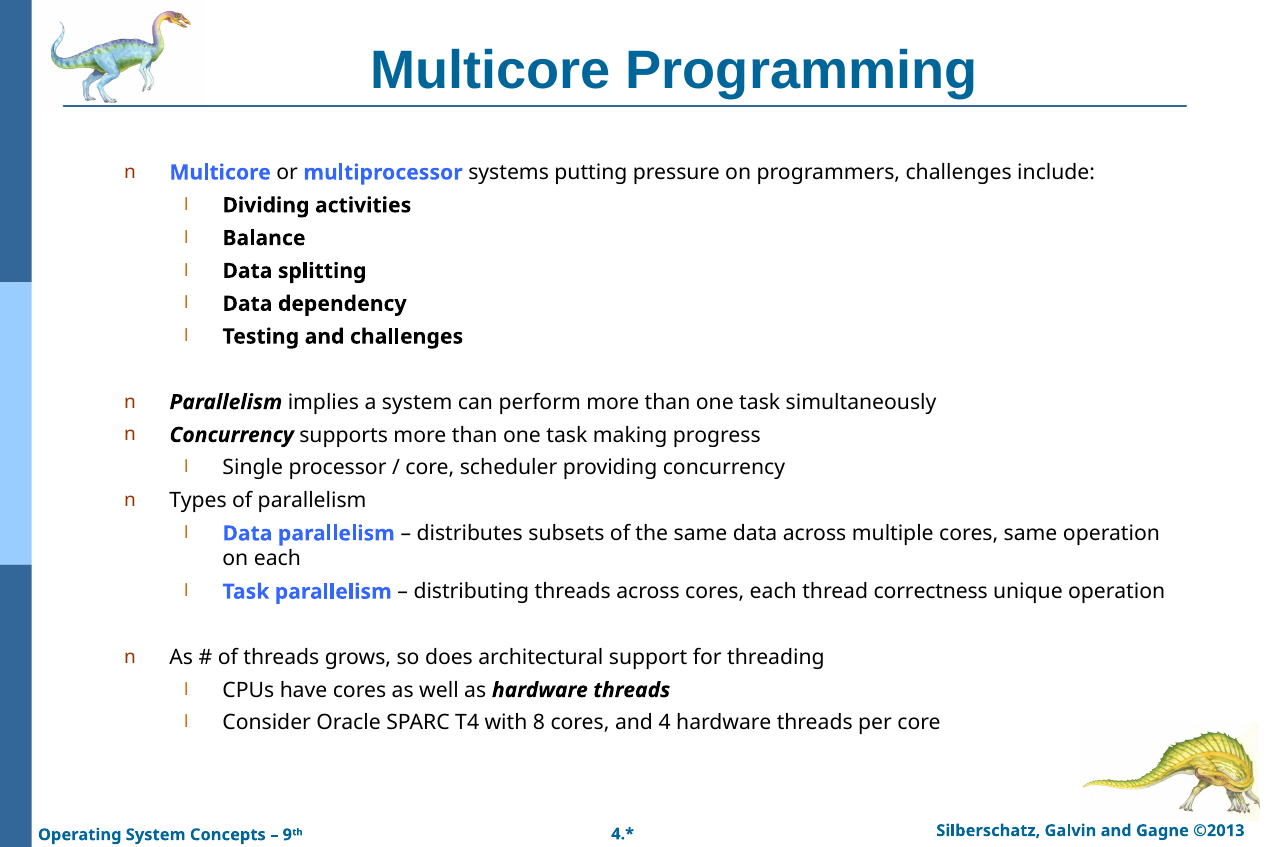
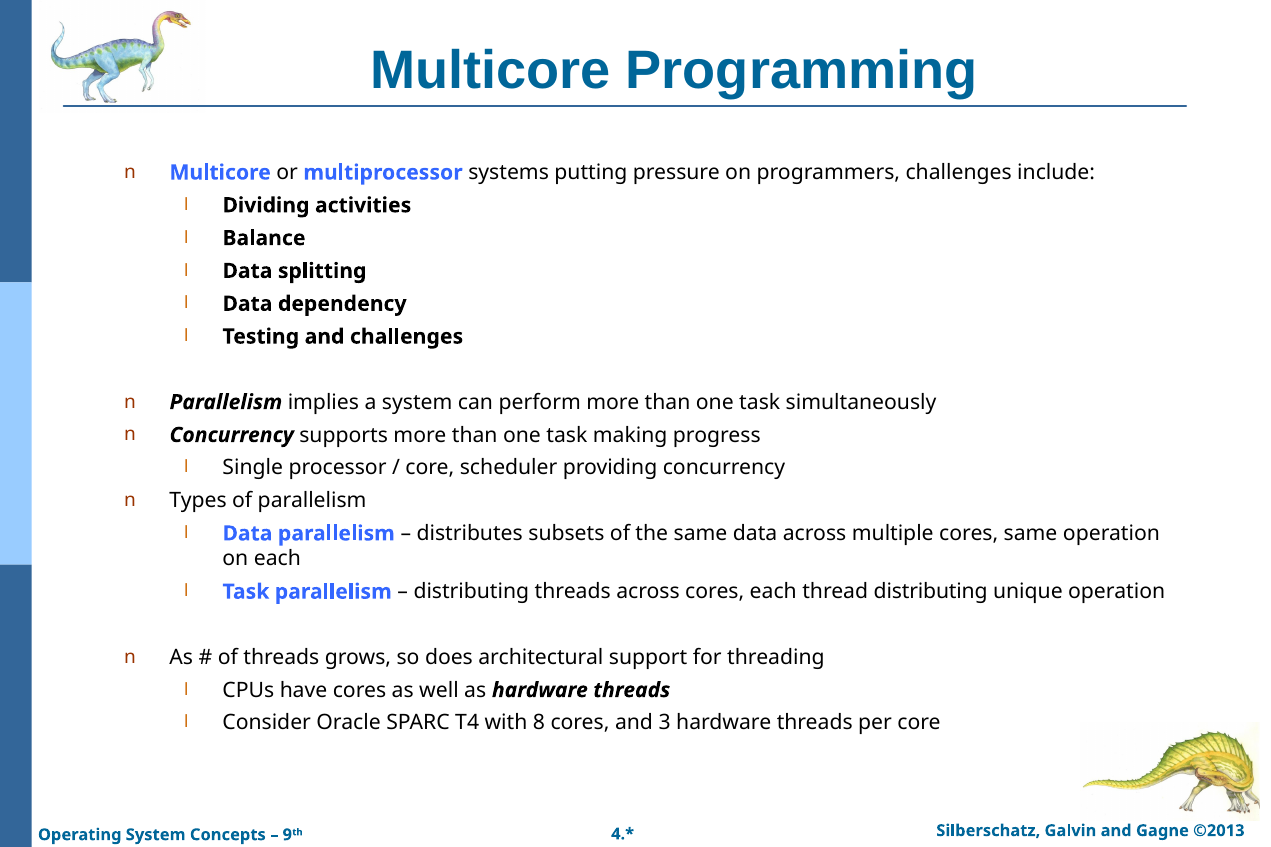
thread correctness: correctness -> distributing
4: 4 -> 3
